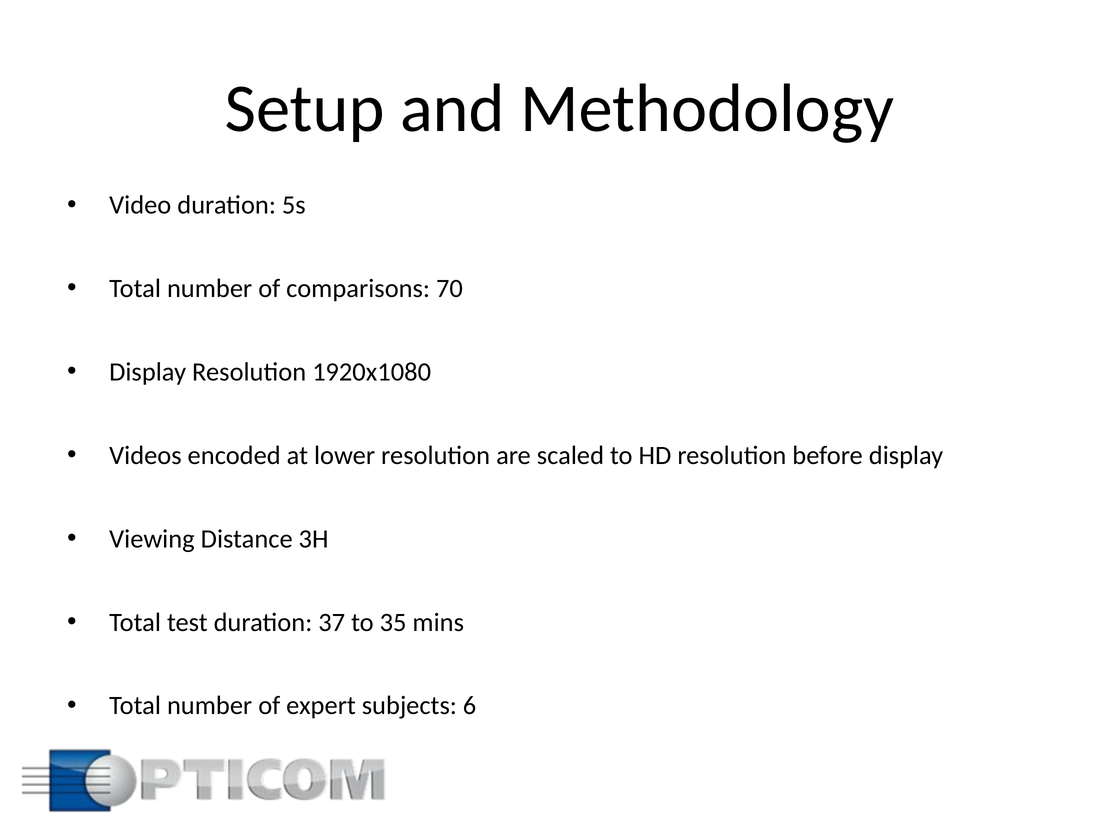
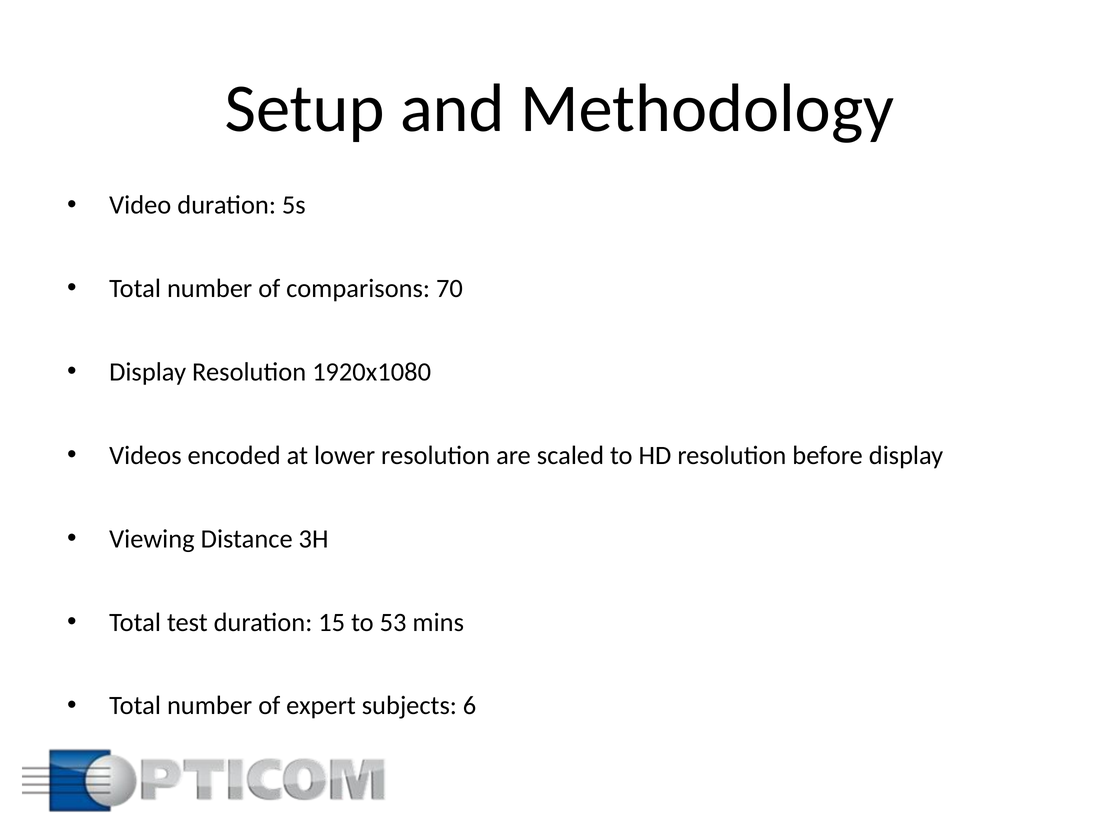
37: 37 -> 15
35: 35 -> 53
